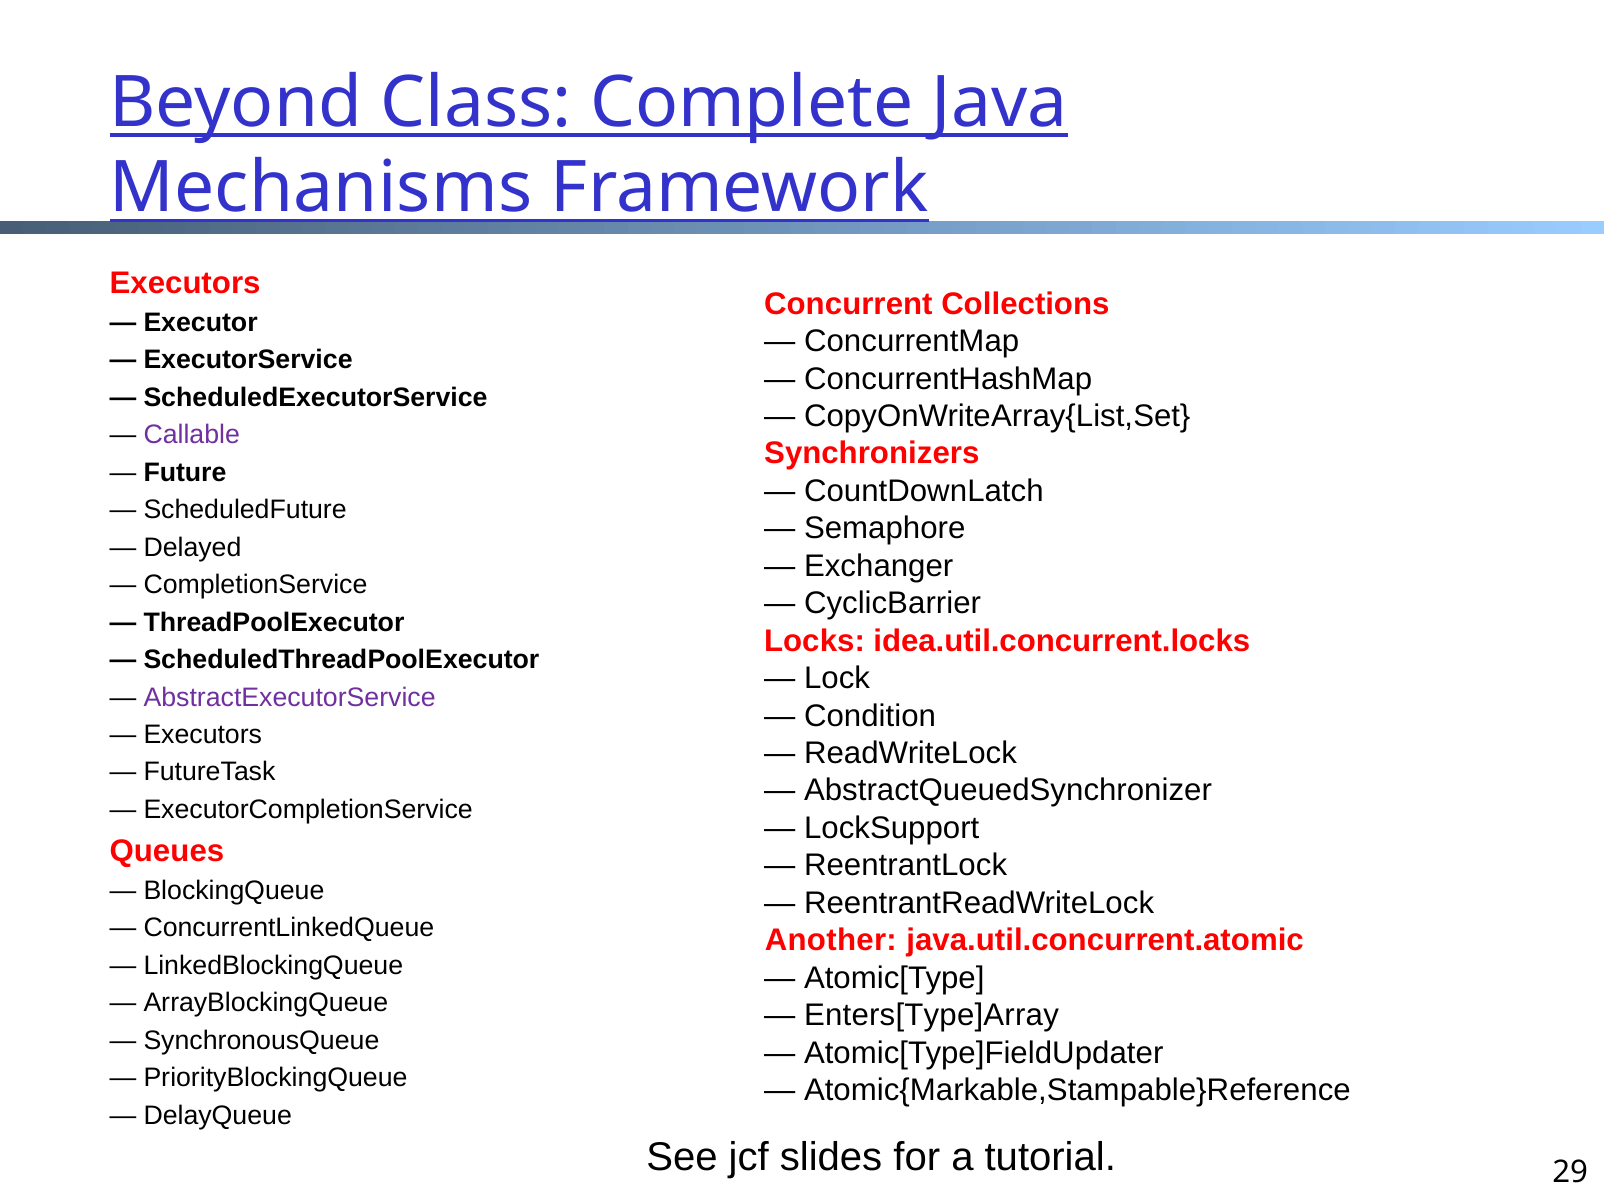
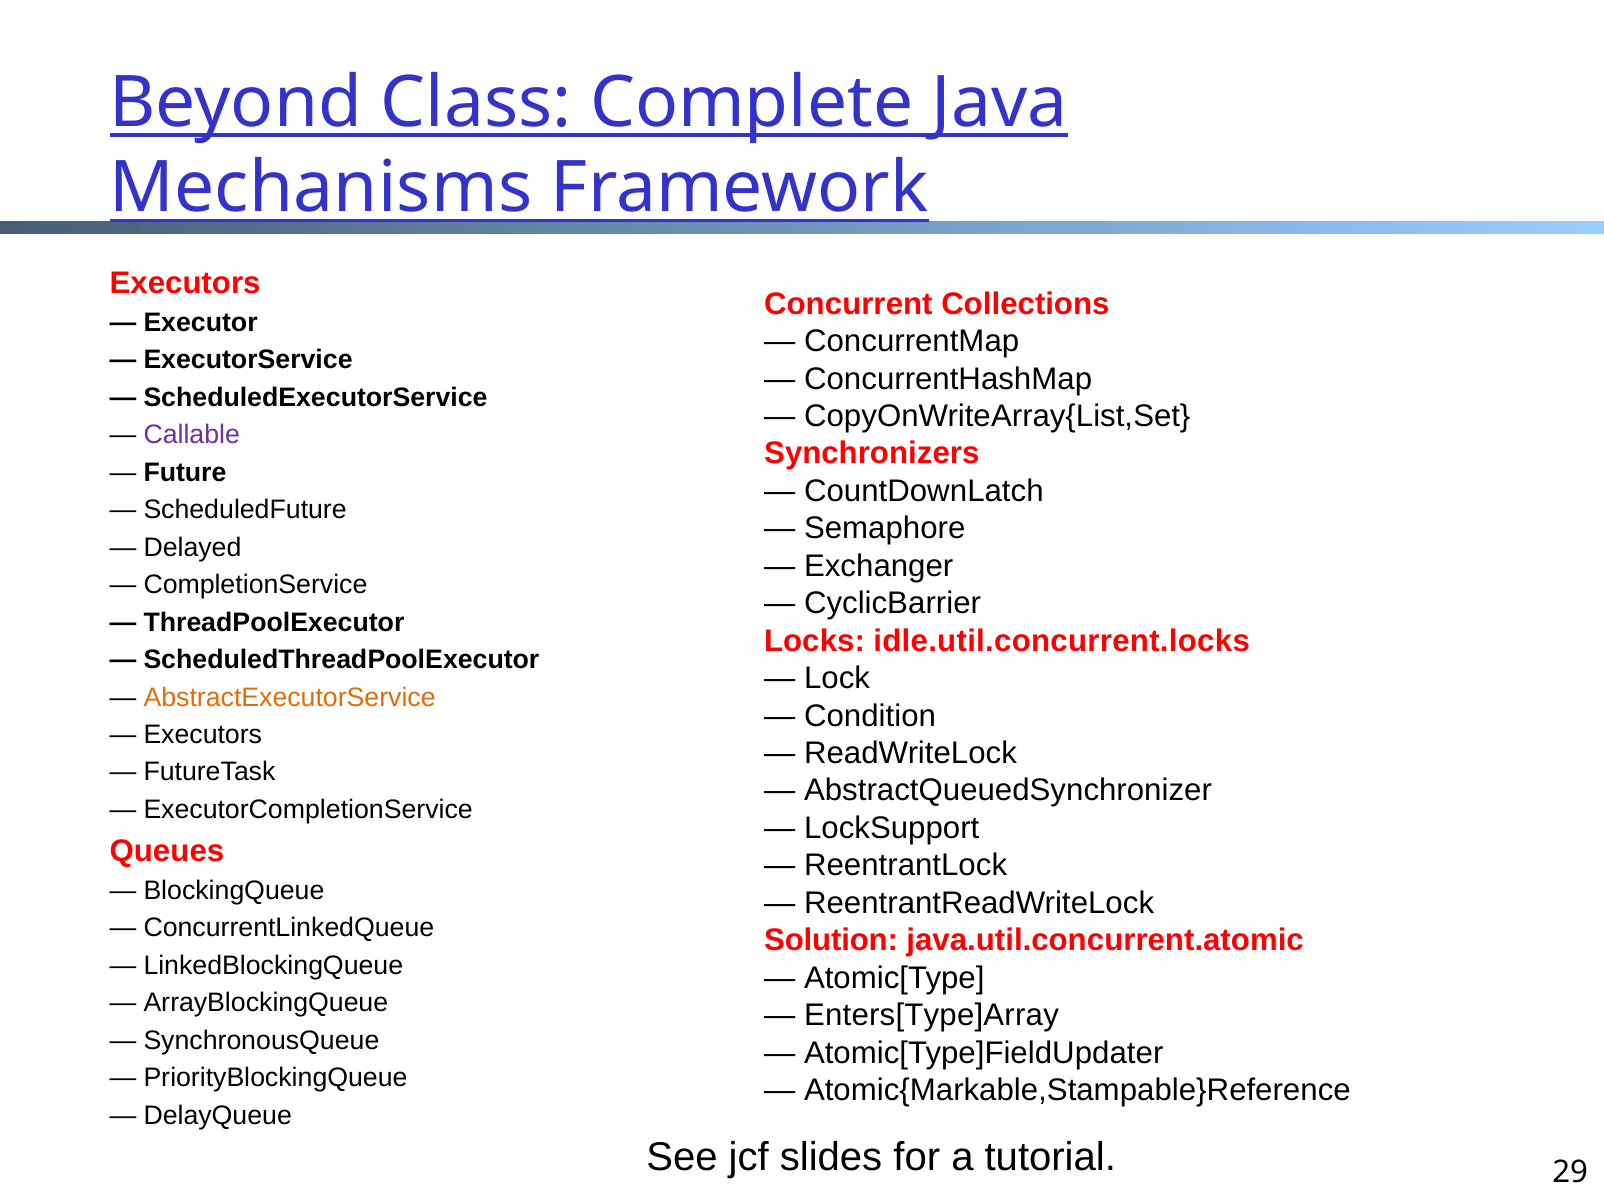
idea.util.concurrent.locks: idea.util.concurrent.locks -> idle.util.concurrent.locks
AbstractExecutorService colour: purple -> orange
Another: Another -> Solution
